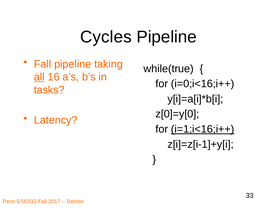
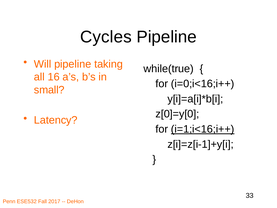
Fall at (43, 64): Fall -> Will
all underline: present -> none
tasks: tasks -> small
